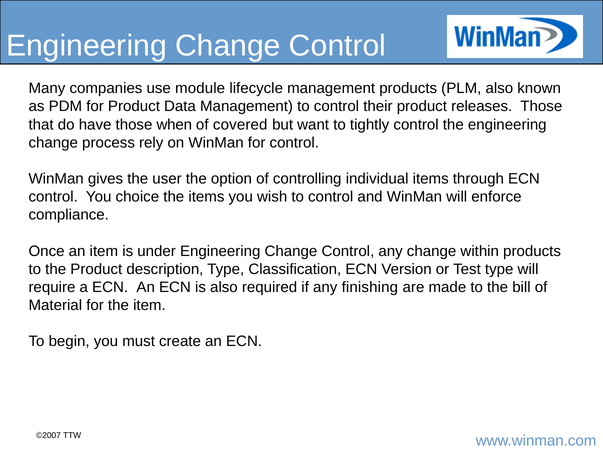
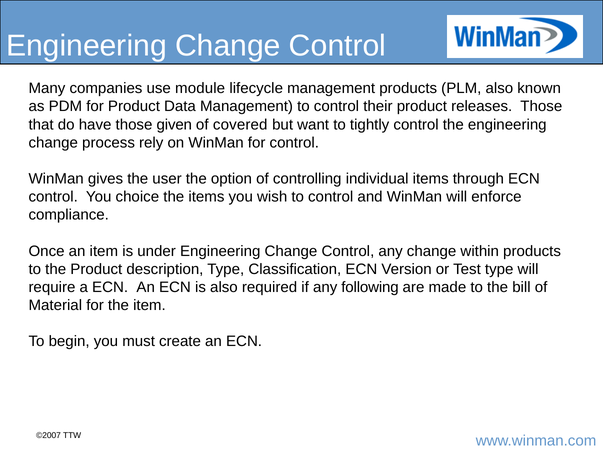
when: when -> given
finishing: finishing -> following
